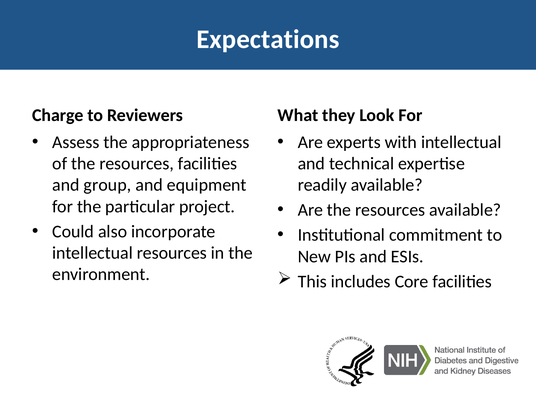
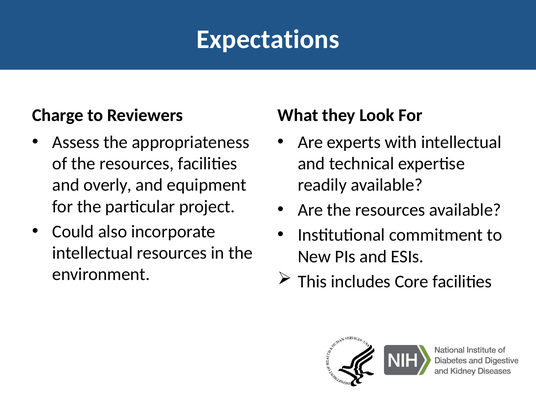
group: group -> overly
